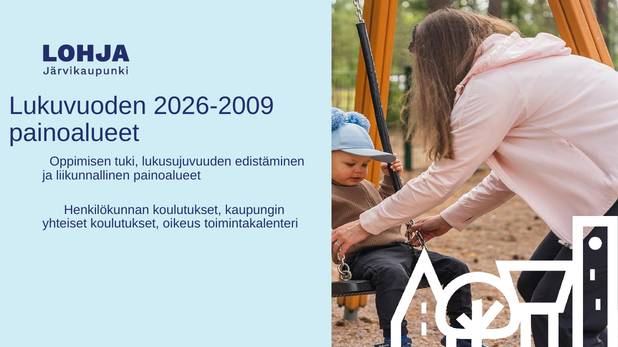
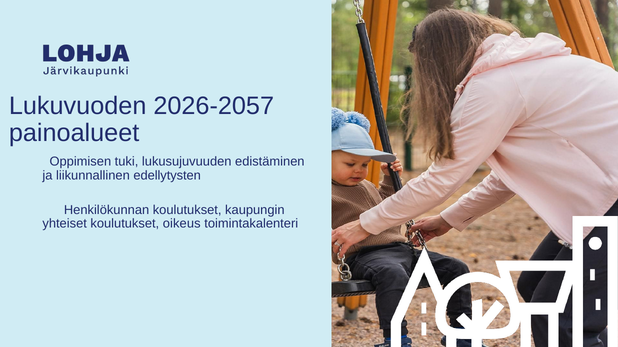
2026-2009: 2026-2009 -> 2026-2057
liikunnallinen painoalueet: painoalueet -> edellytysten
